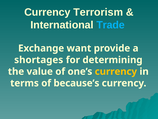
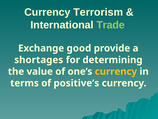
Trade colour: light blue -> light green
want: want -> good
because’s: because’s -> positive’s
